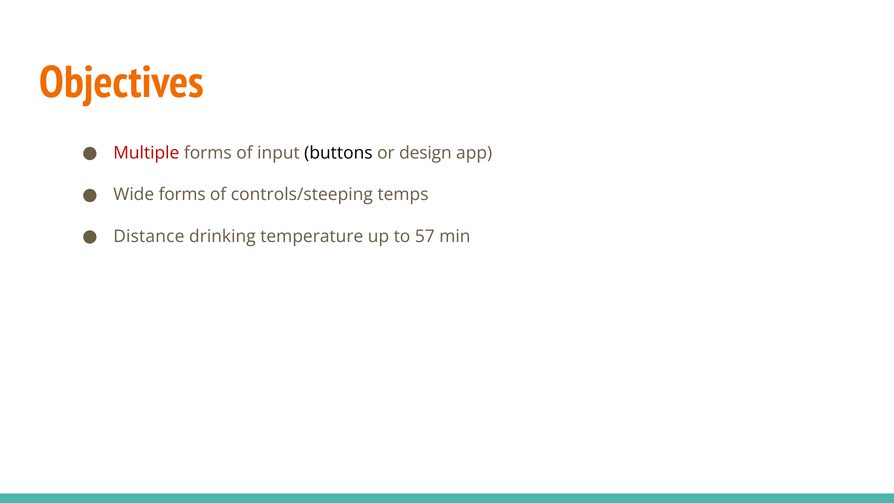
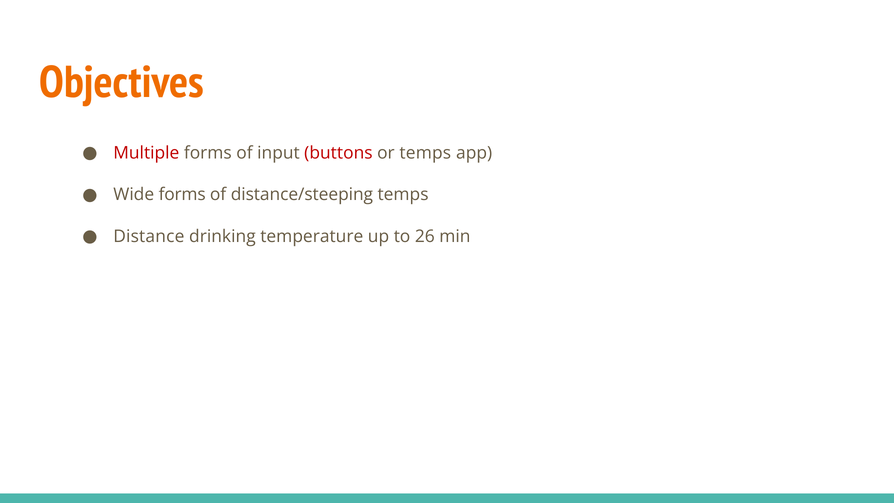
buttons colour: black -> red
or design: design -> temps
controls/steeping: controls/steeping -> distance/steeping
57: 57 -> 26
